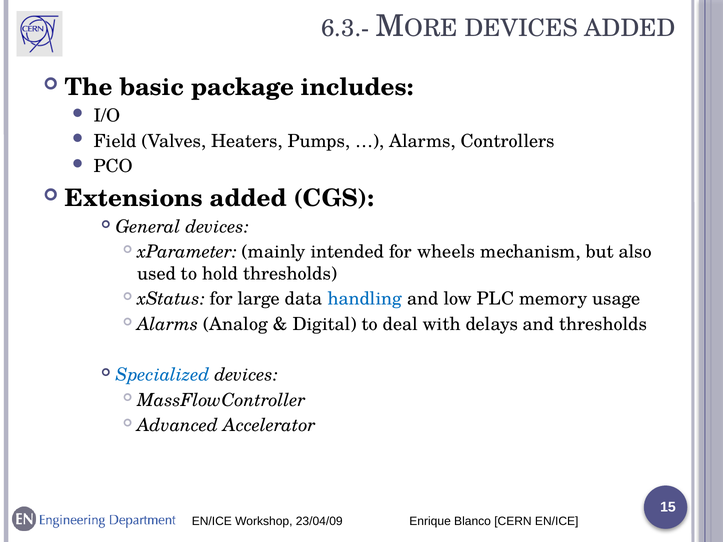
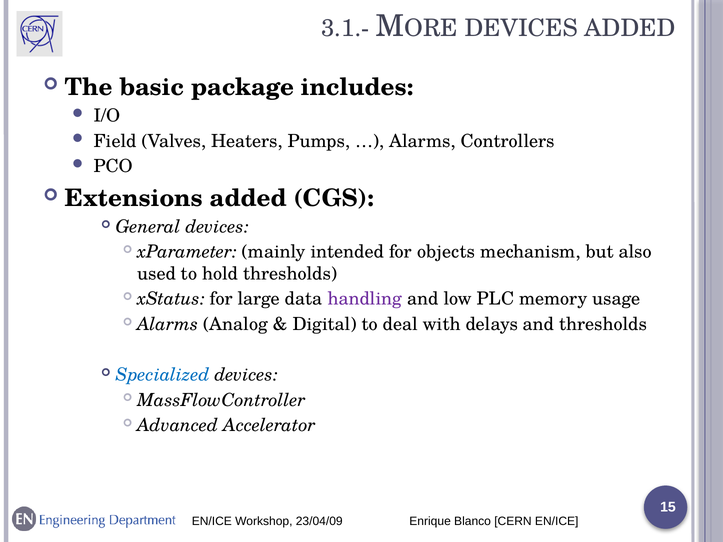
6.3.-: 6.3.- -> 3.1.-
wheels: wheels -> objects
handling colour: blue -> purple
